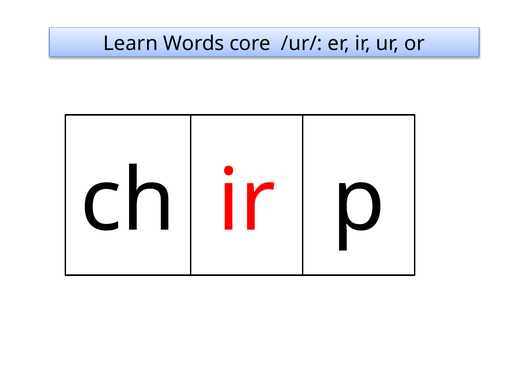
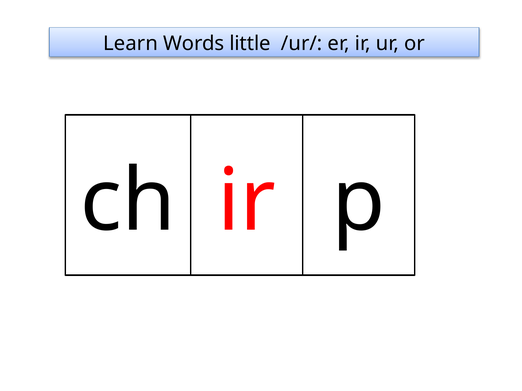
core: core -> little
